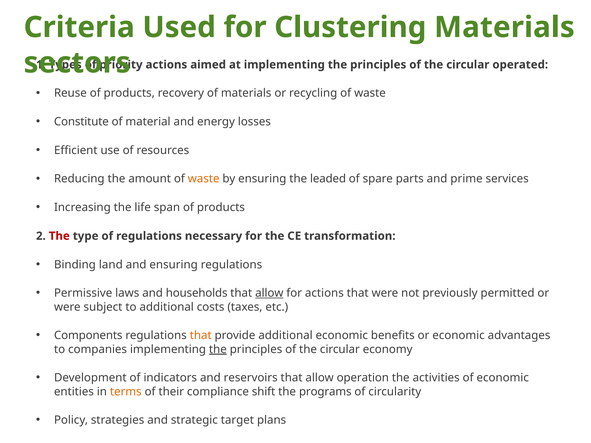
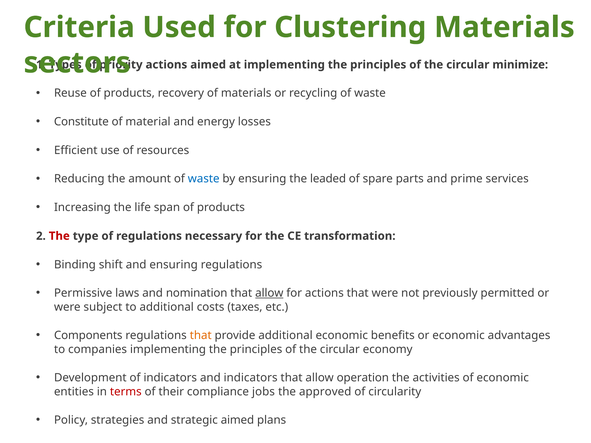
operated: operated -> minimize
waste at (204, 179) colour: orange -> blue
land: land -> shift
households: households -> nomination
the at (218, 349) underline: present -> none
and reservoirs: reservoirs -> indicators
terms colour: orange -> red
shift: shift -> jobs
programs: programs -> approved
strategic target: target -> aimed
